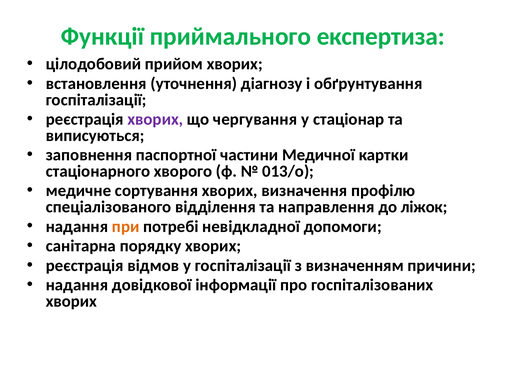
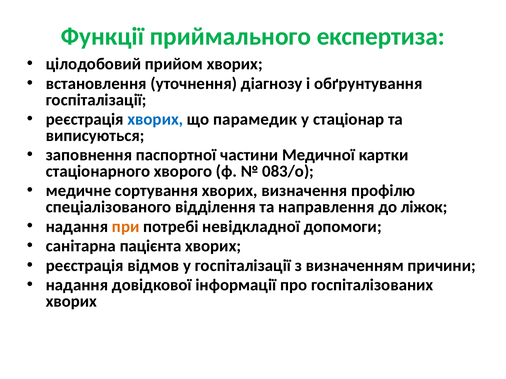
хворих at (155, 119) colour: purple -> blue
чергування: чергування -> парамедик
013/о: 013/о -> 083/о
порядку: порядку -> пацієнта
